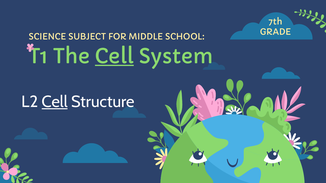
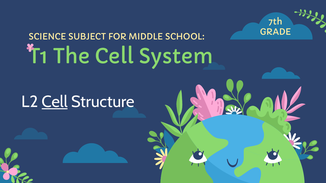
Cell at (114, 57) underline: present -> none
